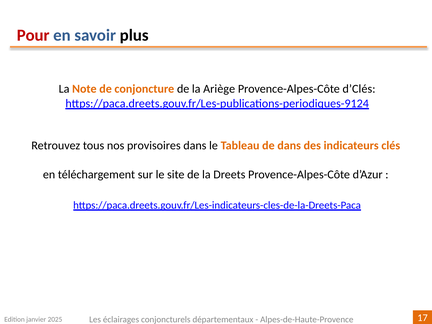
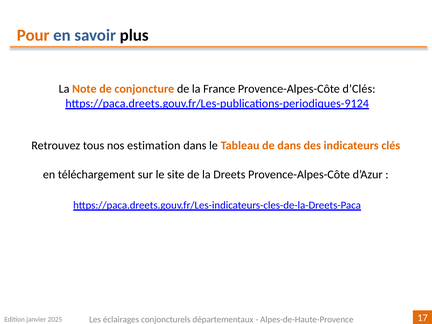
Pour colour: red -> orange
Ariège: Ariège -> France
provisoires: provisoires -> estimation
